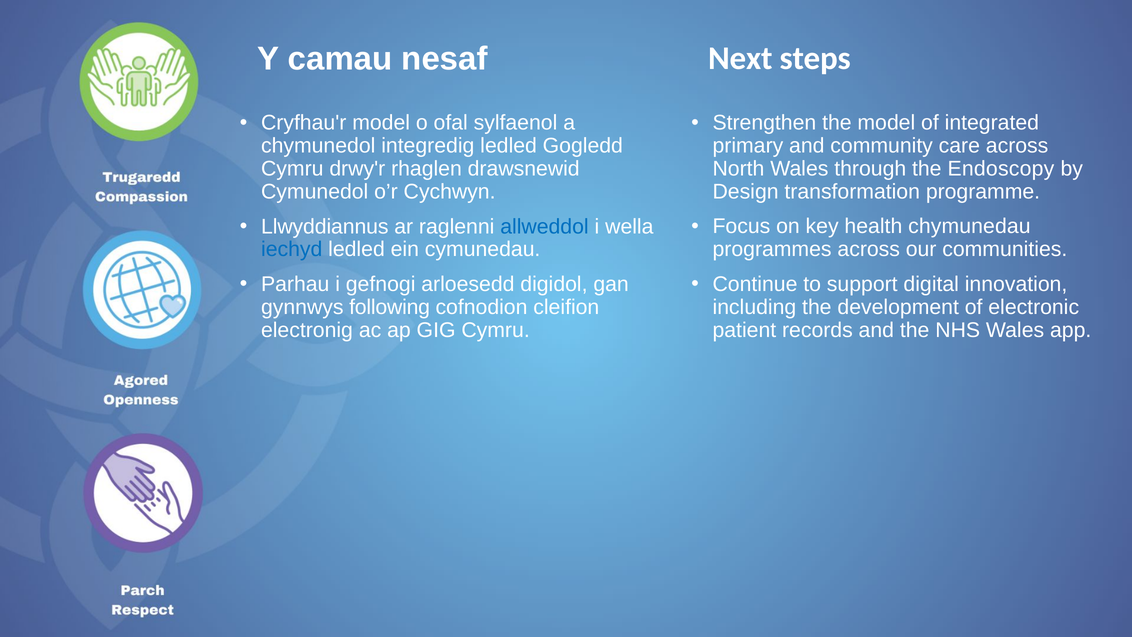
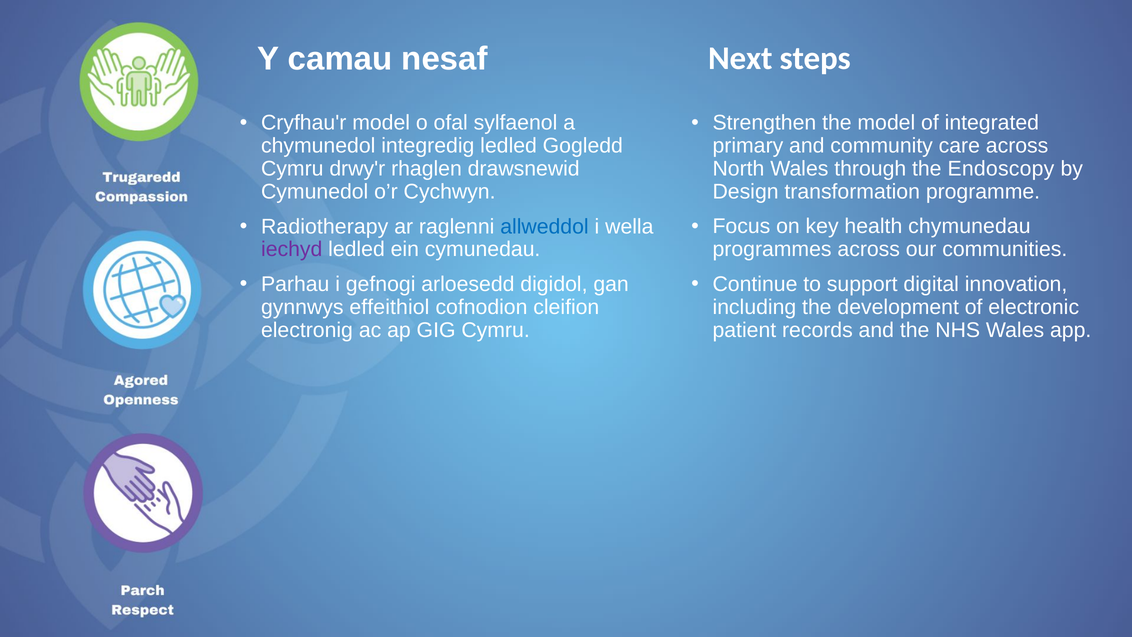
Llwyddiannus: Llwyddiannus -> Radiotherapy
iechyd colour: blue -> purple
following: following -> effeithiol
